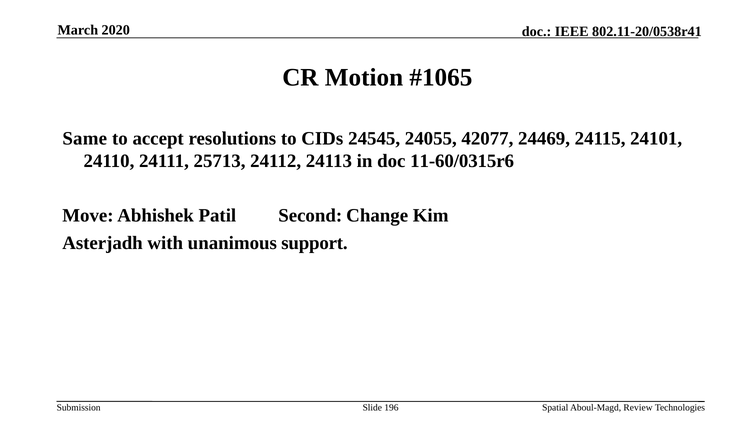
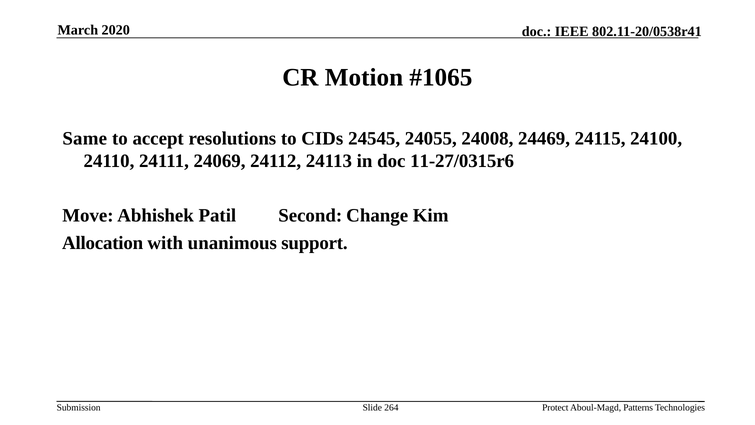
42077: 42077 -> 24008
24101: 24101 -> 24100
25713: 25713 -> 24069
11-60/0315r6: 11-60/0315r6 -> 11-27/0315r6
Asterjadh: Asterjadh -> Allocation
196: 196 -> 264
Spatial: Spatial -> Protect
Review: Review -> Patterns
